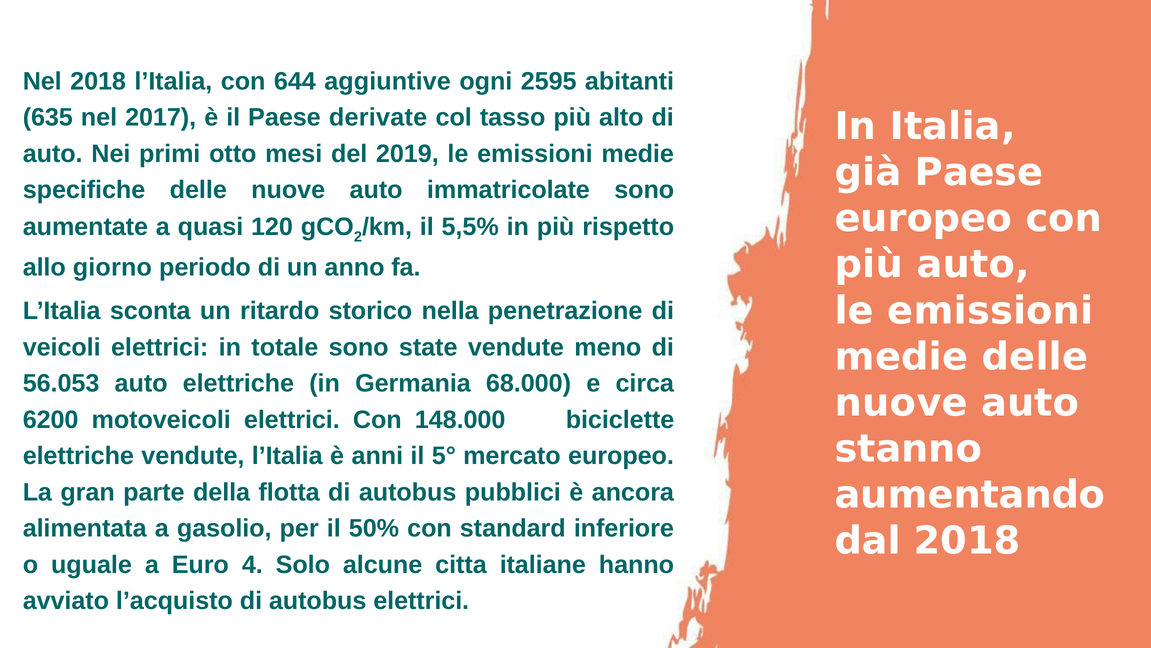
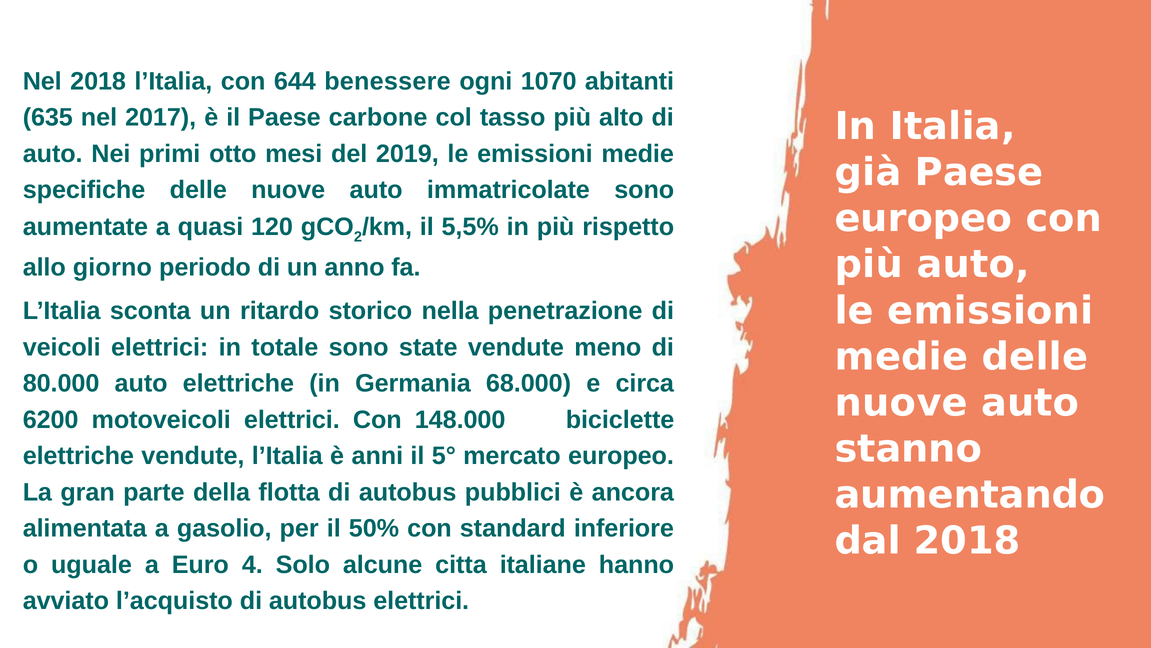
aggiuntive: aggiuntive -> benessere
2595: 2595 -> 1070
derivate: derivate -> carbone
56.053: 56.053 -> 80.000
